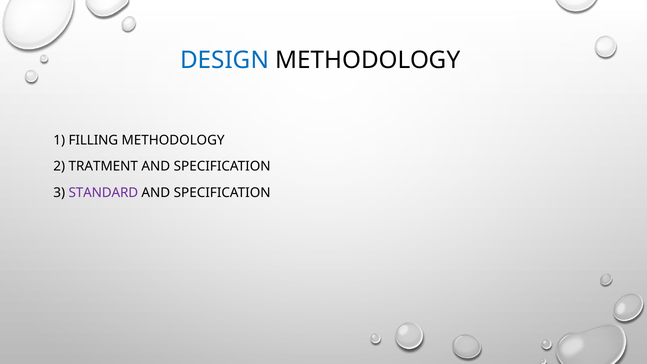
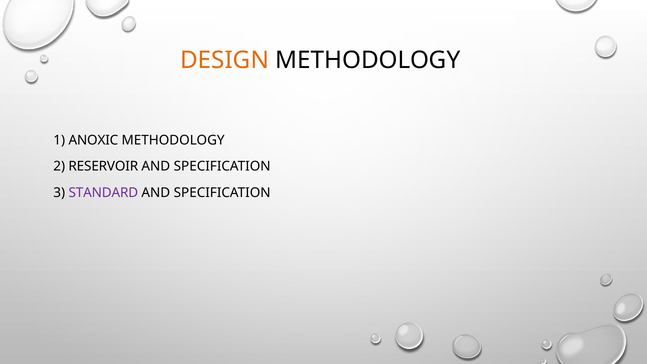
DESIGN colour: blue -> orange
FILLING: FILLING -> ANOXIC
TRATMENT: TRATMENT -> RESERVOIR
